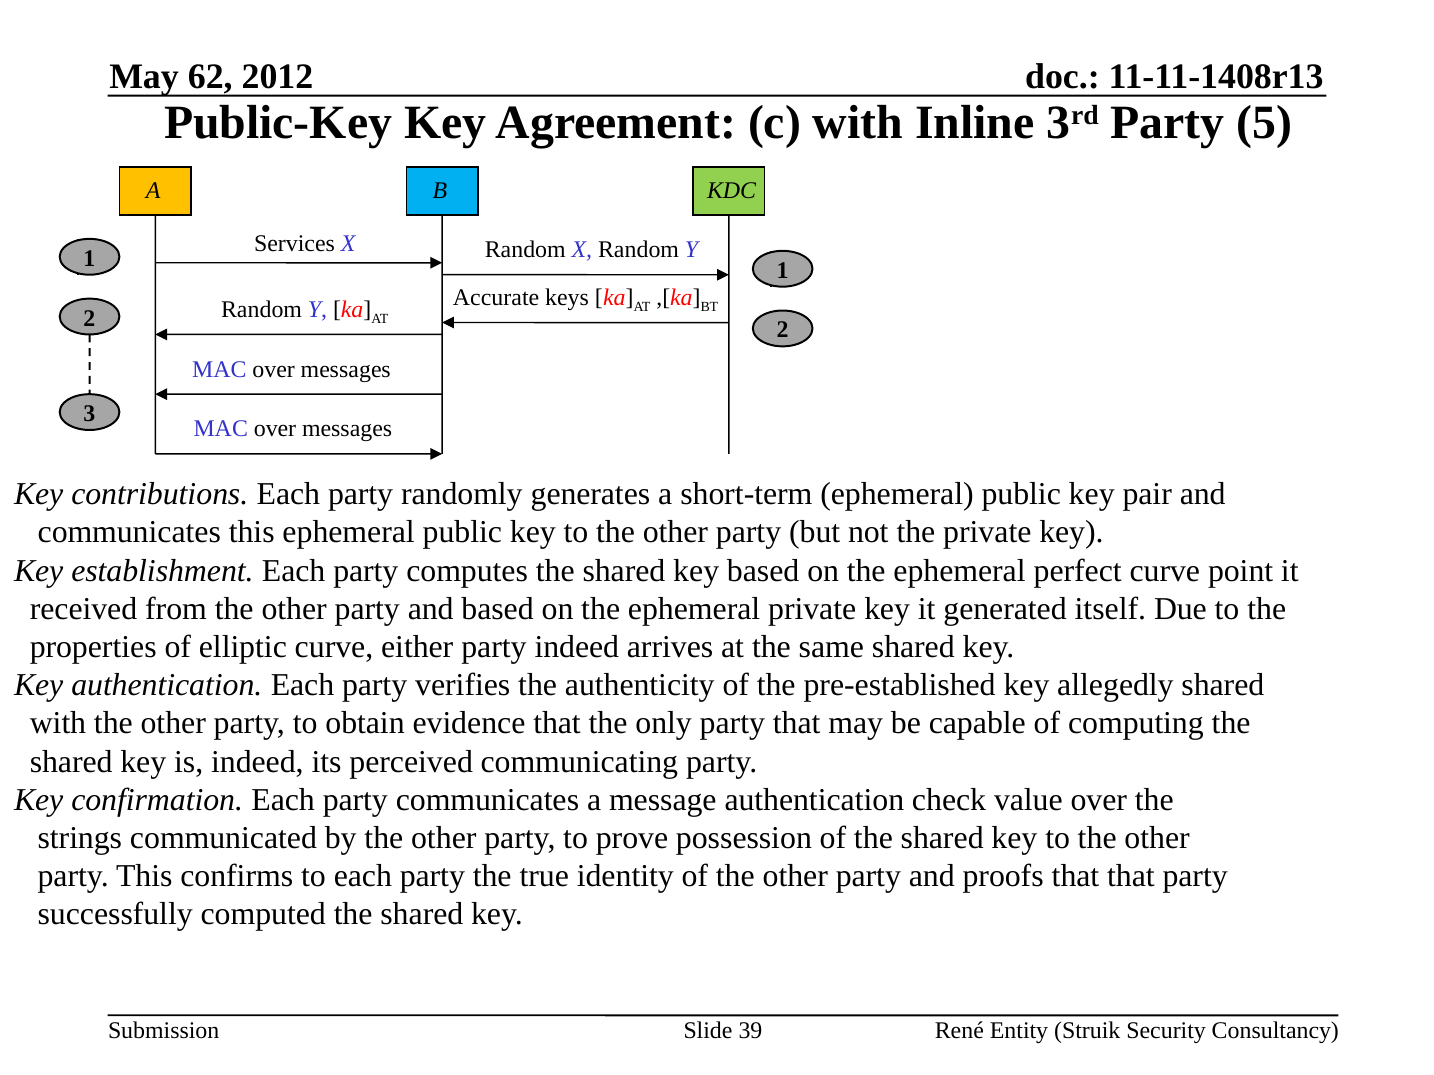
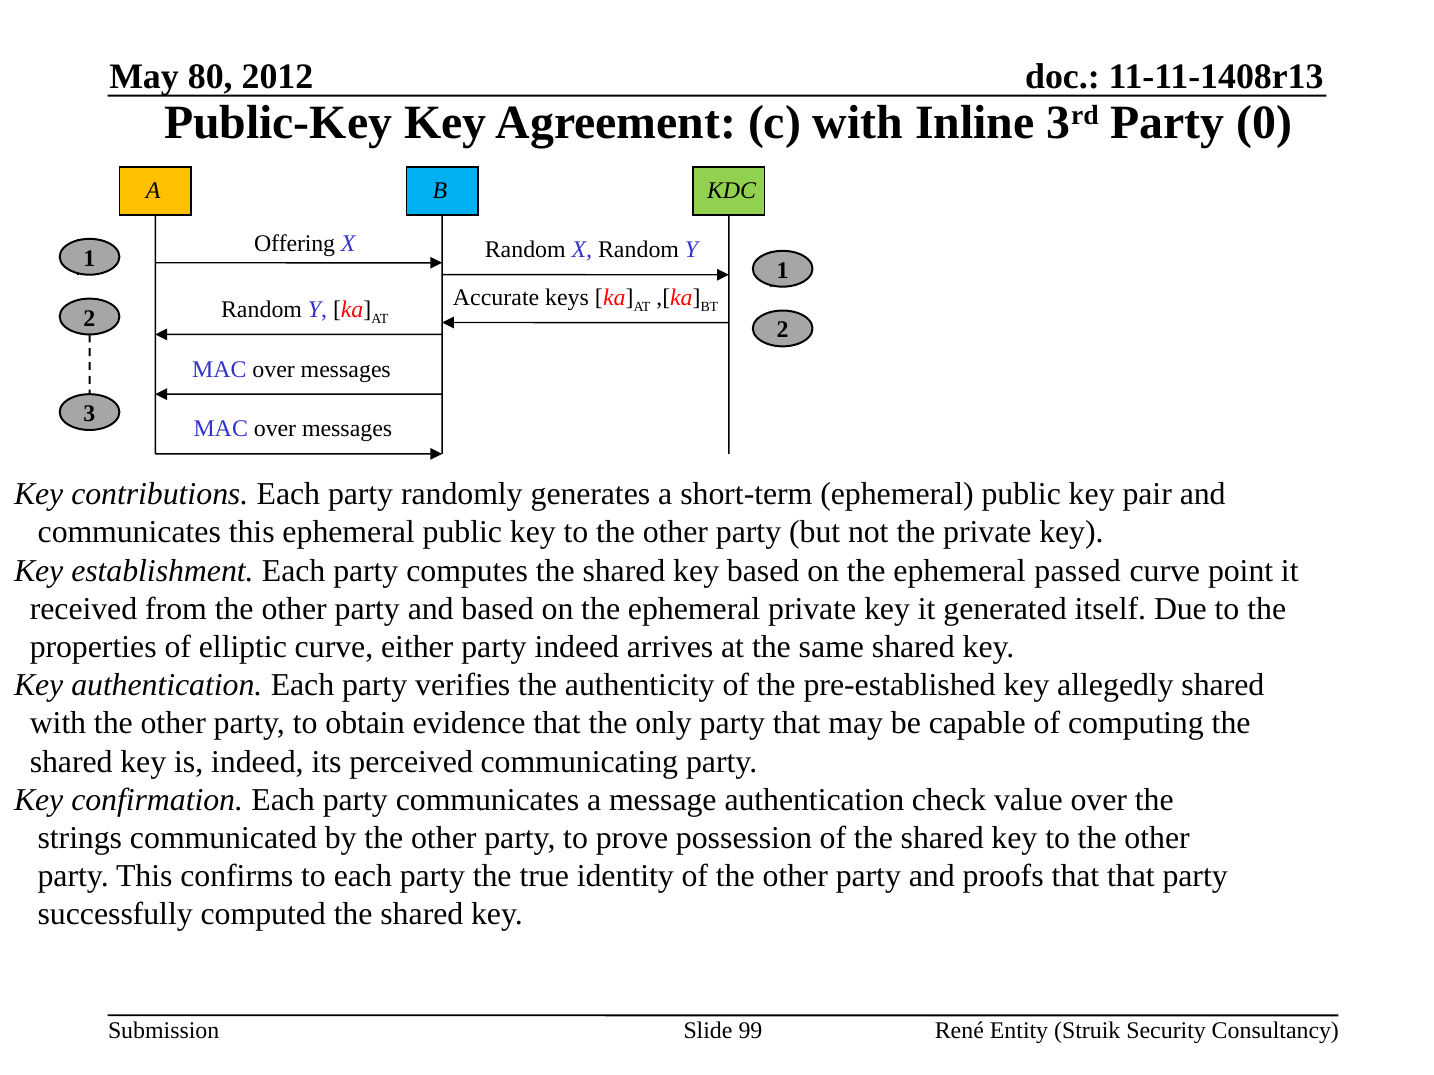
62: 62 -> 80
5: 5 -> 0
Services: Services -> Offering
perfect: perfect -> passed
39: 39 -> 99
